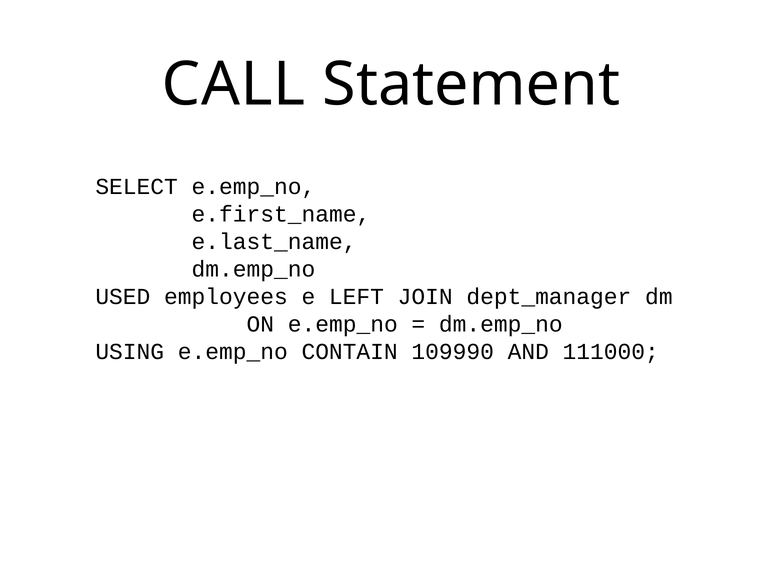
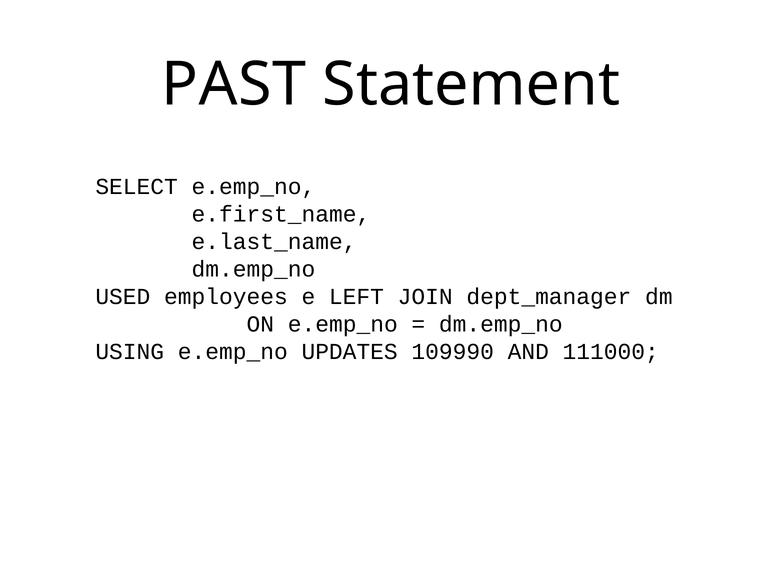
CALL: CALL -> PAST
CONTAIN: CONTAIN -> UPDATES
